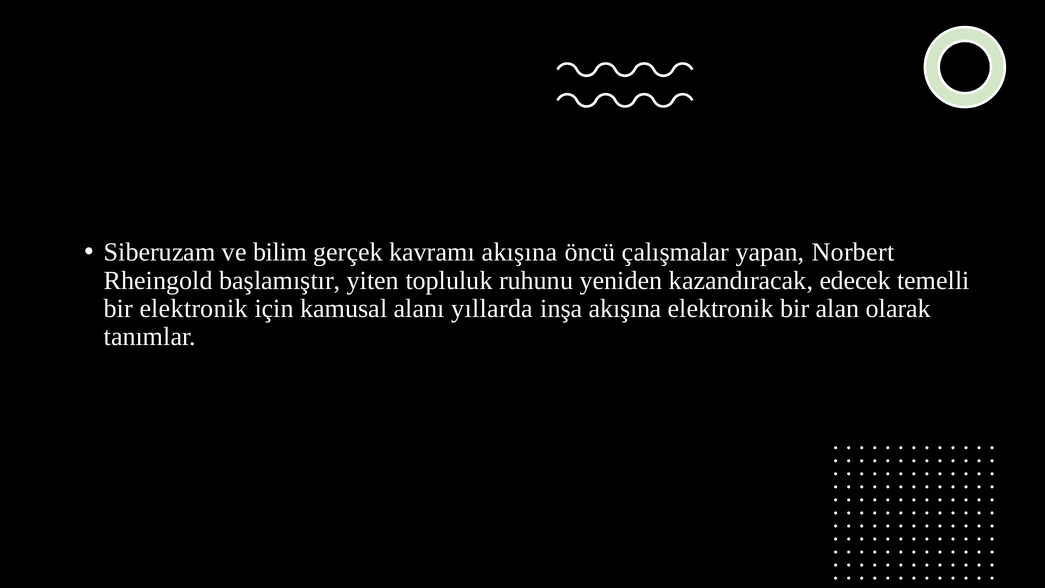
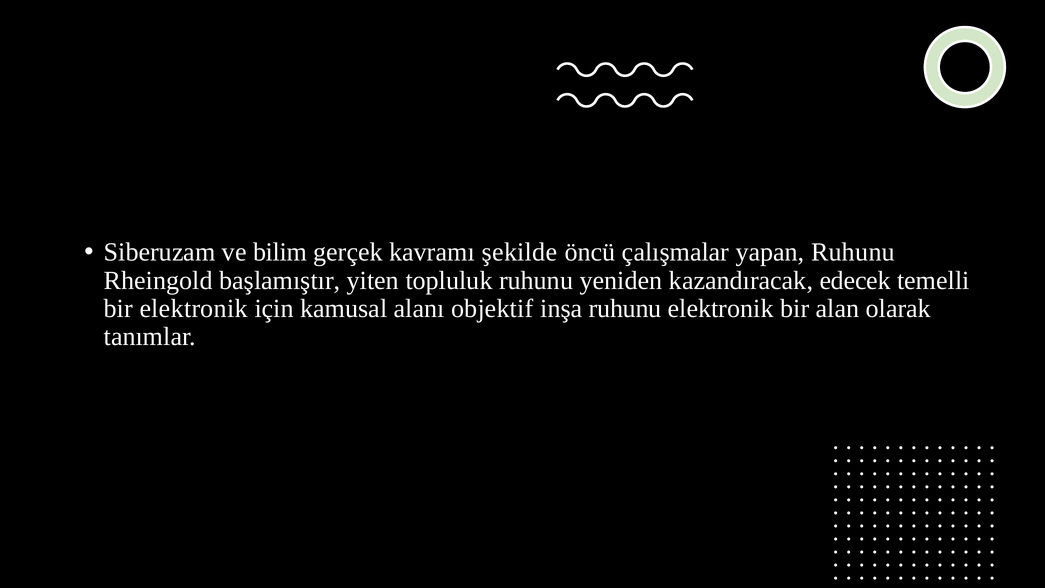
kavramı akışına: akışına -> şekilde
yapan Norbert: Norbert -> Ruhunu
yıllarda: yıllarda -> objektif
inşa akışına: akışına -> ruhunu
